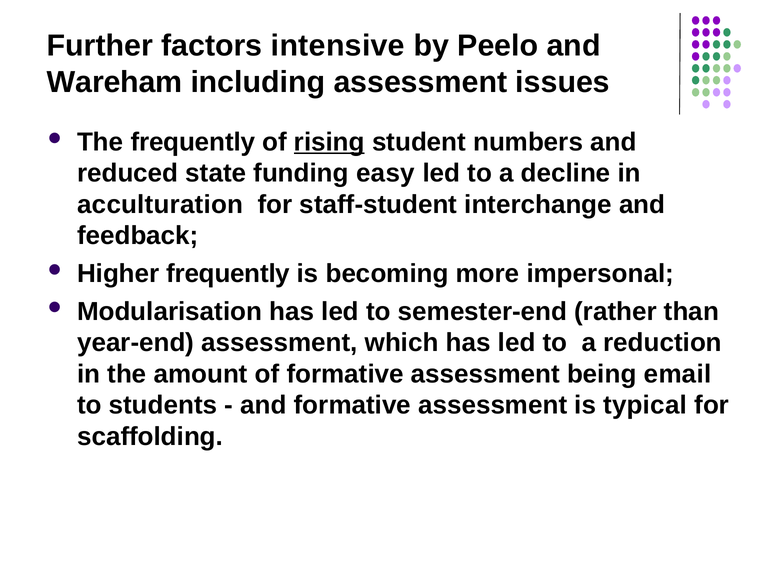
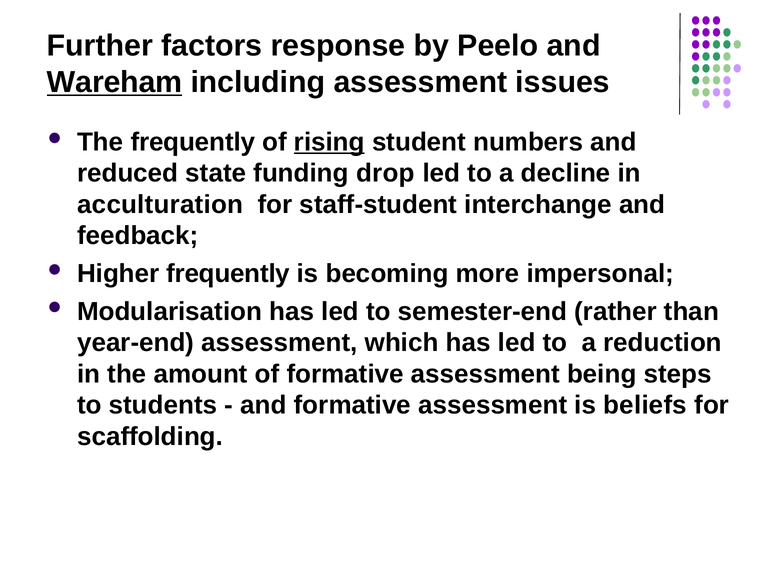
intensive: intensive -> response
Wareham underline: none -> present
easy: easy -> drop
email: email -> steps
typical: typical -> beliefs
